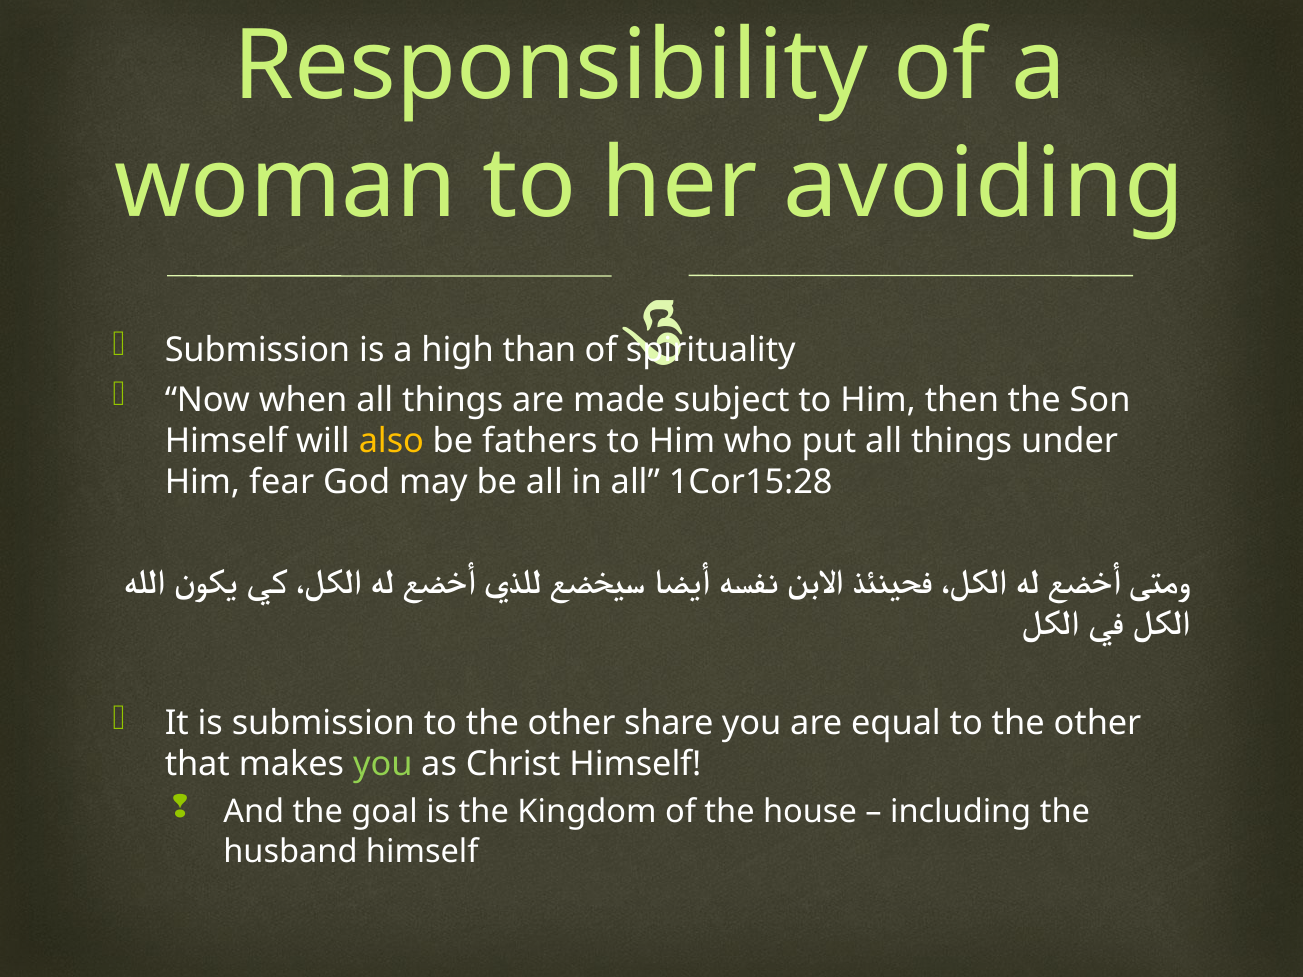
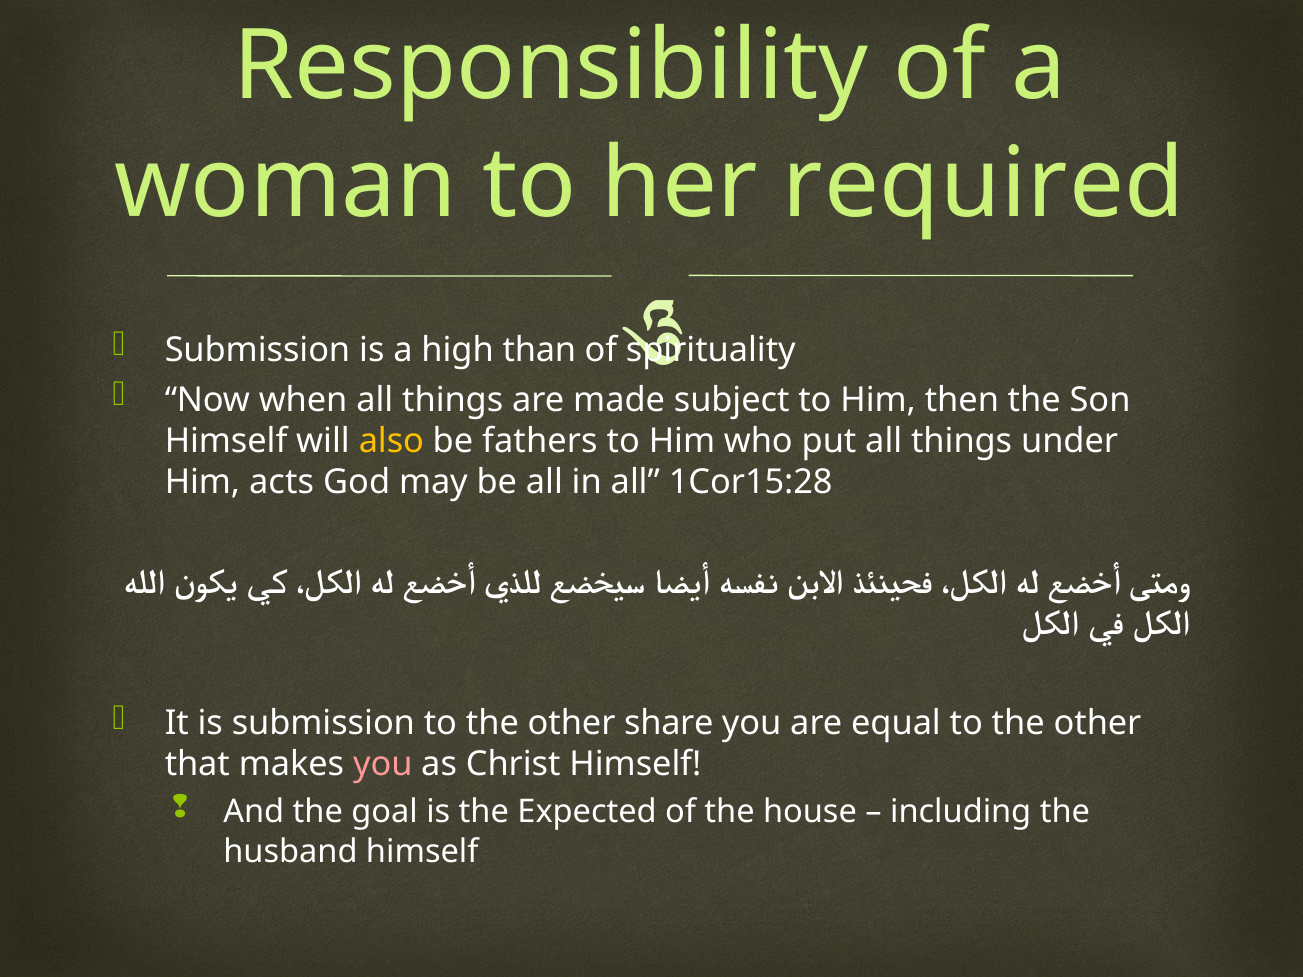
avoiding: avoiding -> required
fear: fear -> acts
you at (383, 764) colour: light green -> pink
Kingdom: Kingdom -> Expected
